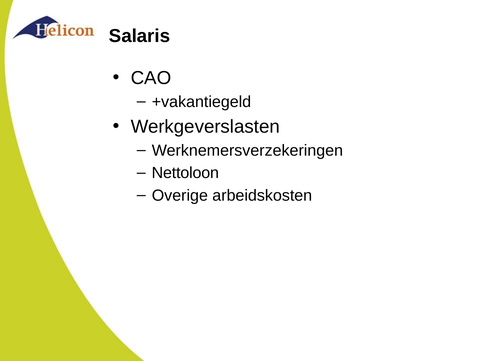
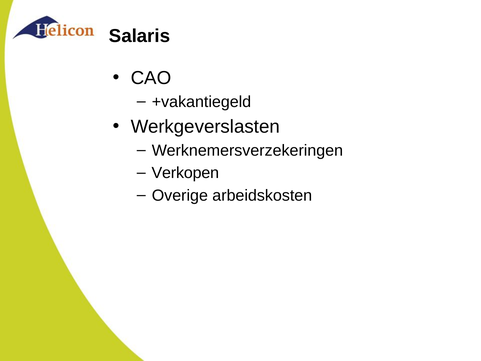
Nettoloon: Nettoloon -> Verkopen
